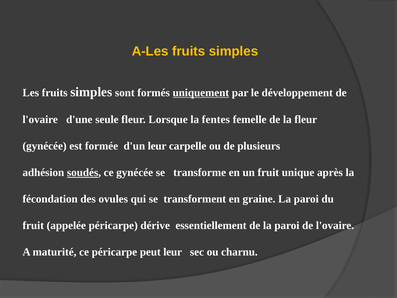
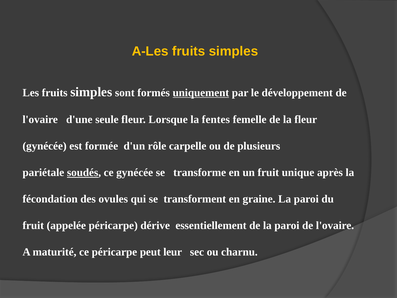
d'un leur: leur -> rôle
adhésion: adhésion -> pariétale
